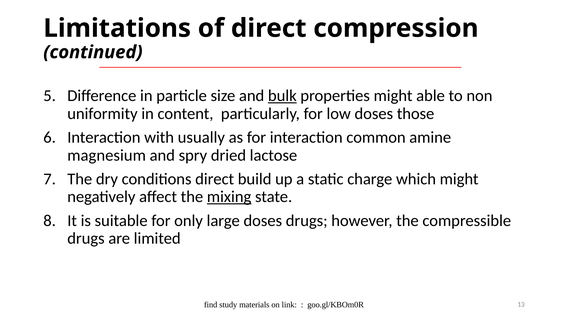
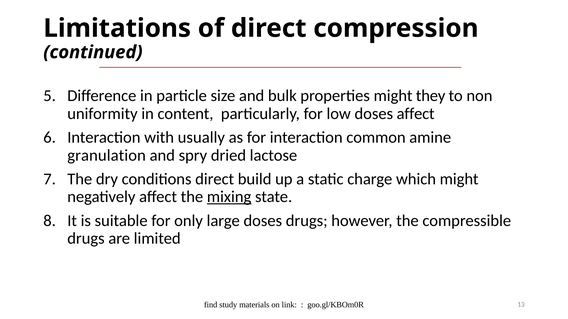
bulk underline: present -> none
able: able -> they
doses those: those -> affect
magnesium: magnesium -> granulation
